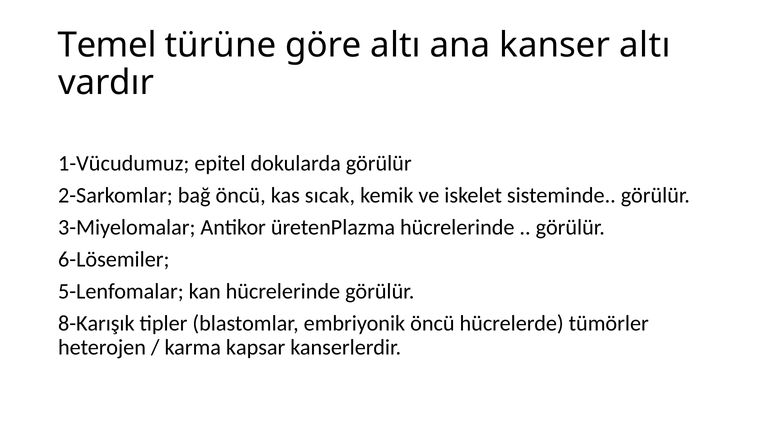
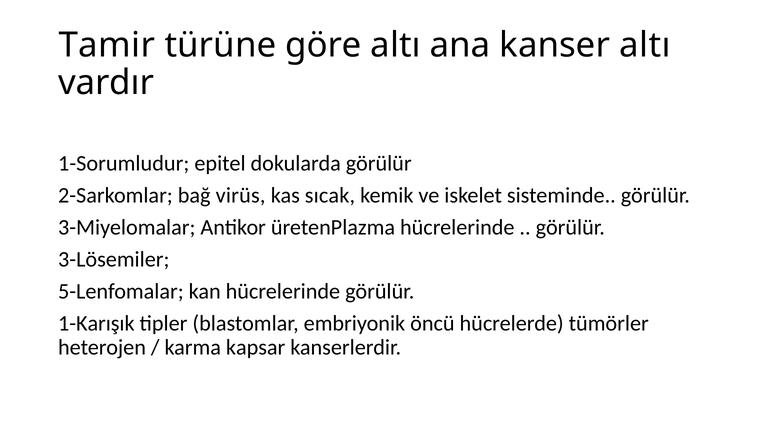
Temel: Temel -> Tamir
1-Vücudumuz: 1-Vücudumuz -> 1-Sorumludur
bağ öncü: öncü -> virüs
6-Lösemiler: 6-Lösemiler -> 3-Lösemiler
8-Karışık: 8-Karışık -> 1-Karışık
